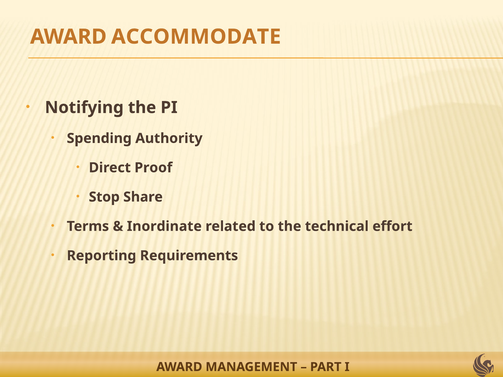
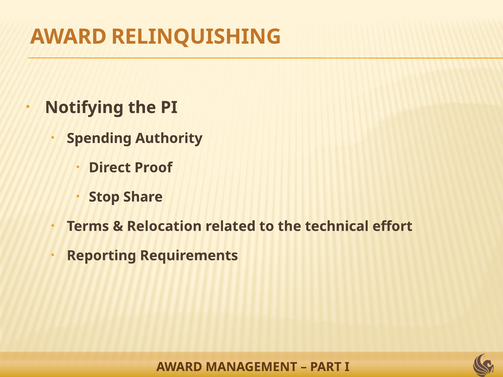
ACCOMMODATE: ACCOMMODATE -> RELINQUISHING
Inordinate: Inordinate -> Relocation
